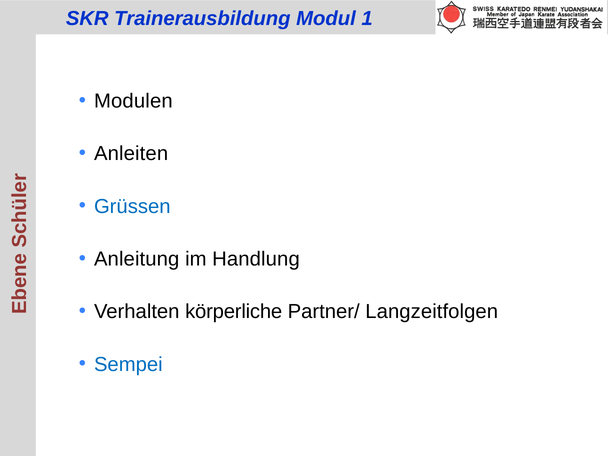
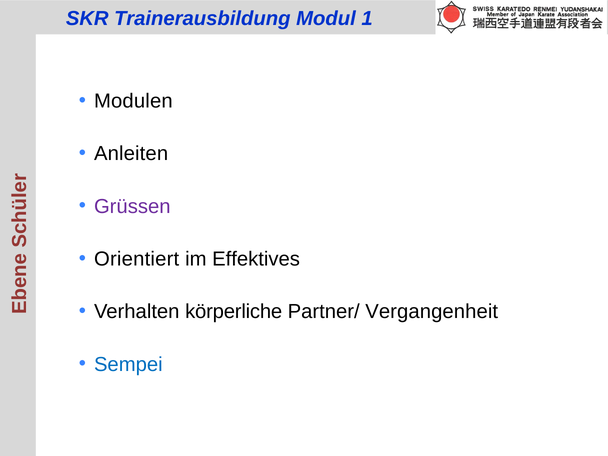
Grüssen colour: blue -> purple
Anleitung: Anleitung -> Orientiert
Handlung: Handlung -> Effektives
Langzeitfolgen: Langzeitfolgen -> Vergangenheit
